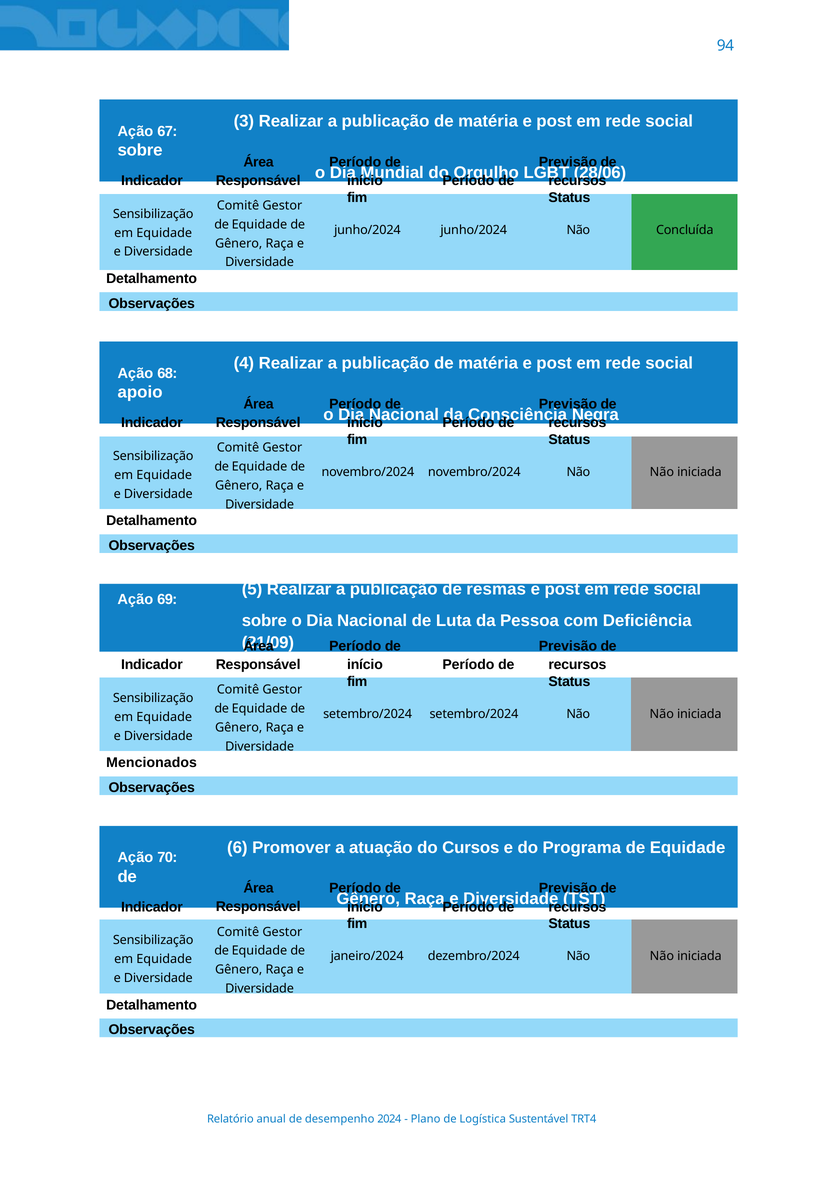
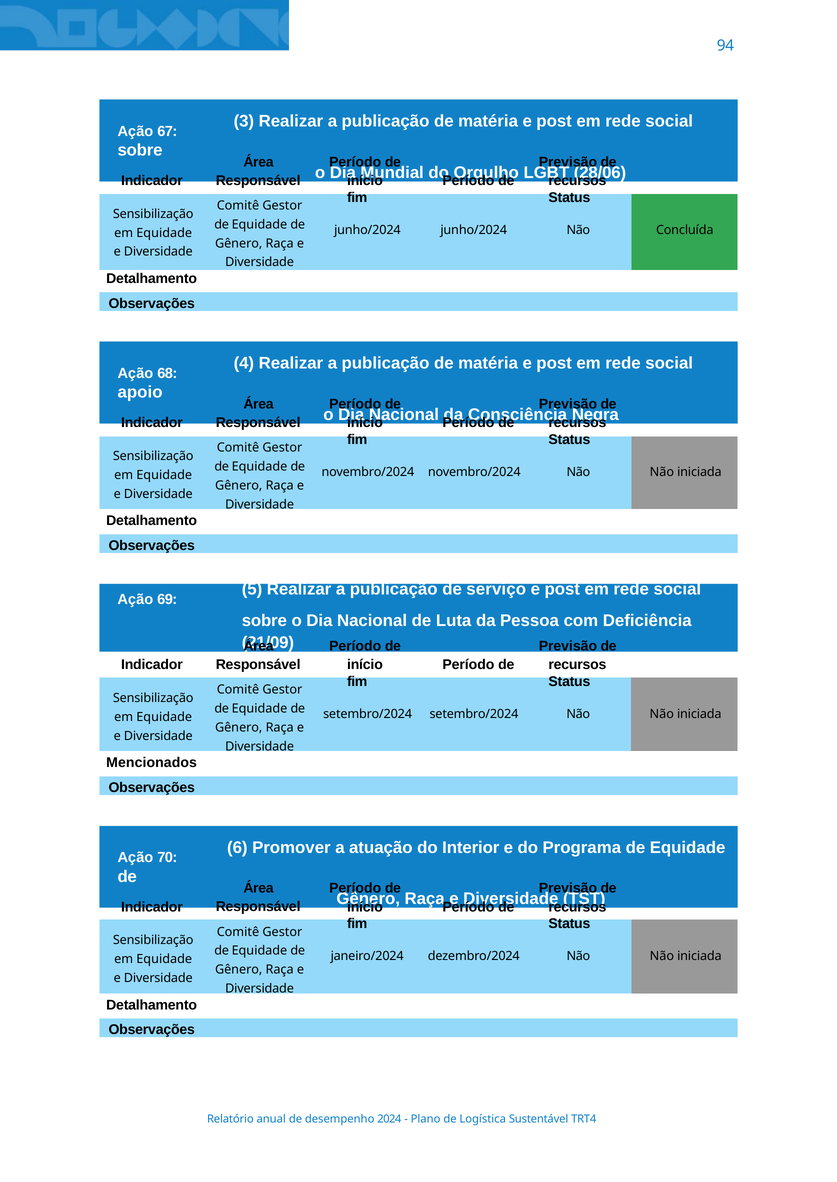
resmas: resmas -> serviço
Cursos: Cursos -> Interior
